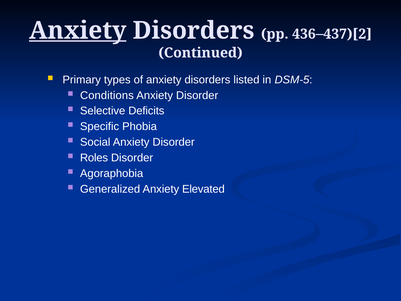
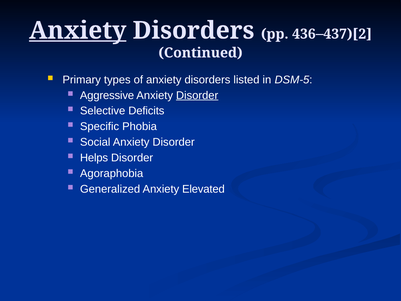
Conditions: Conditions -> Aggressive
Disorder at (197, 95) underline: none -> present
Roles: Roles -> Helps
